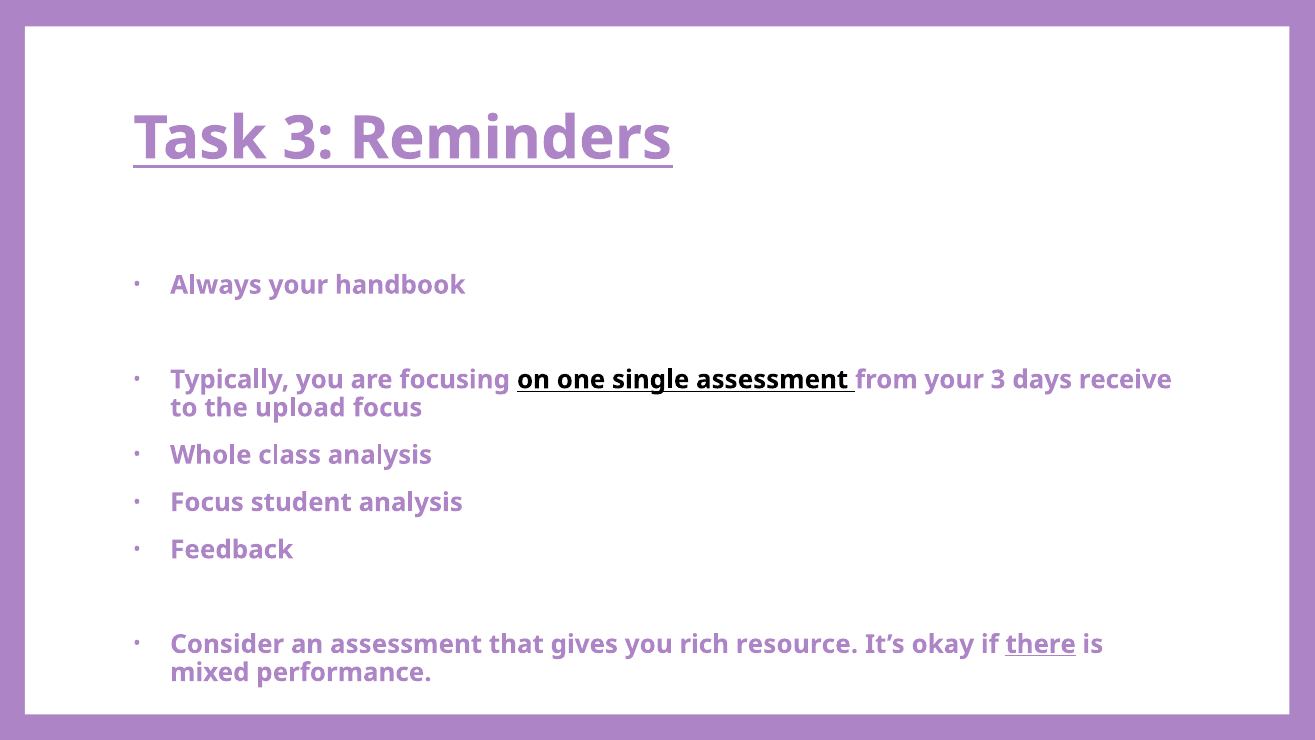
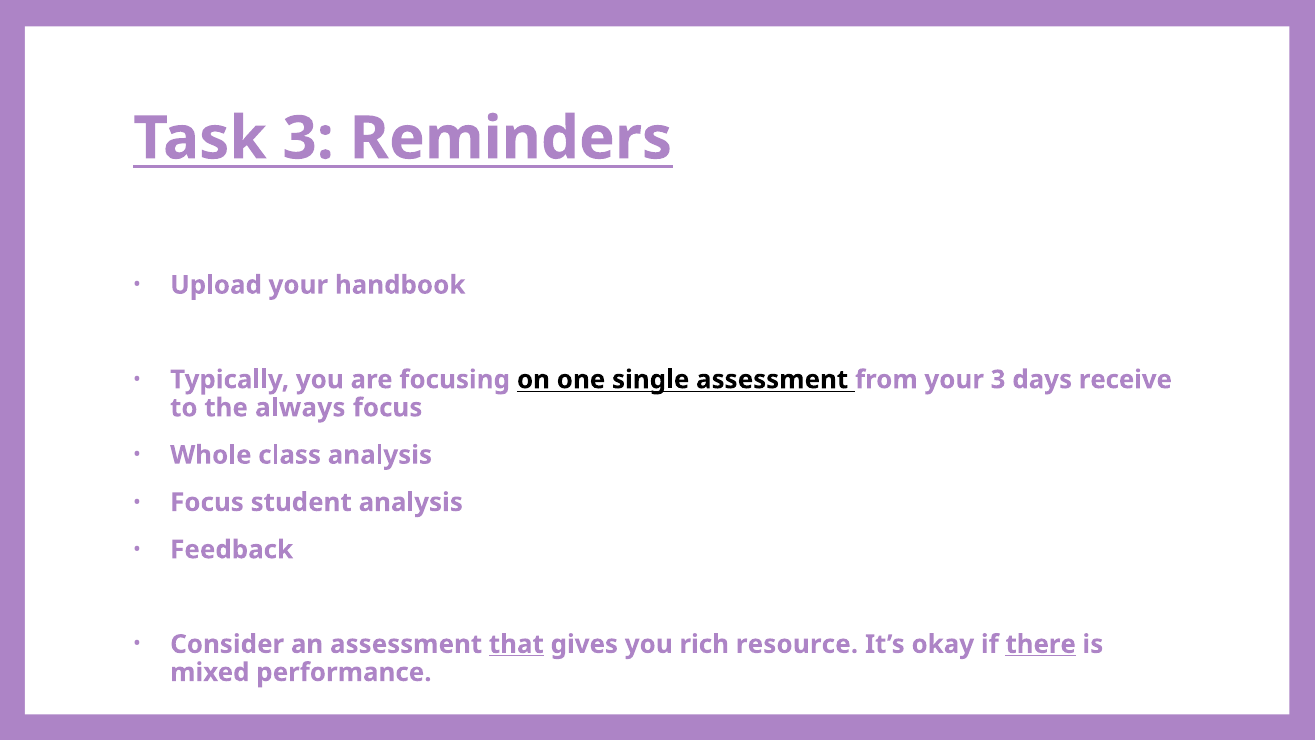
Always: Always -> Upload
upload: upload -> always
that underline: none -> present
